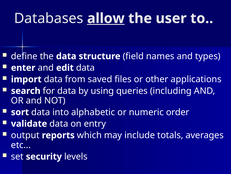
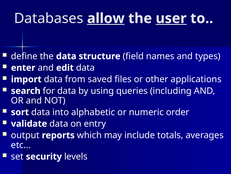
user underline: none -> present
